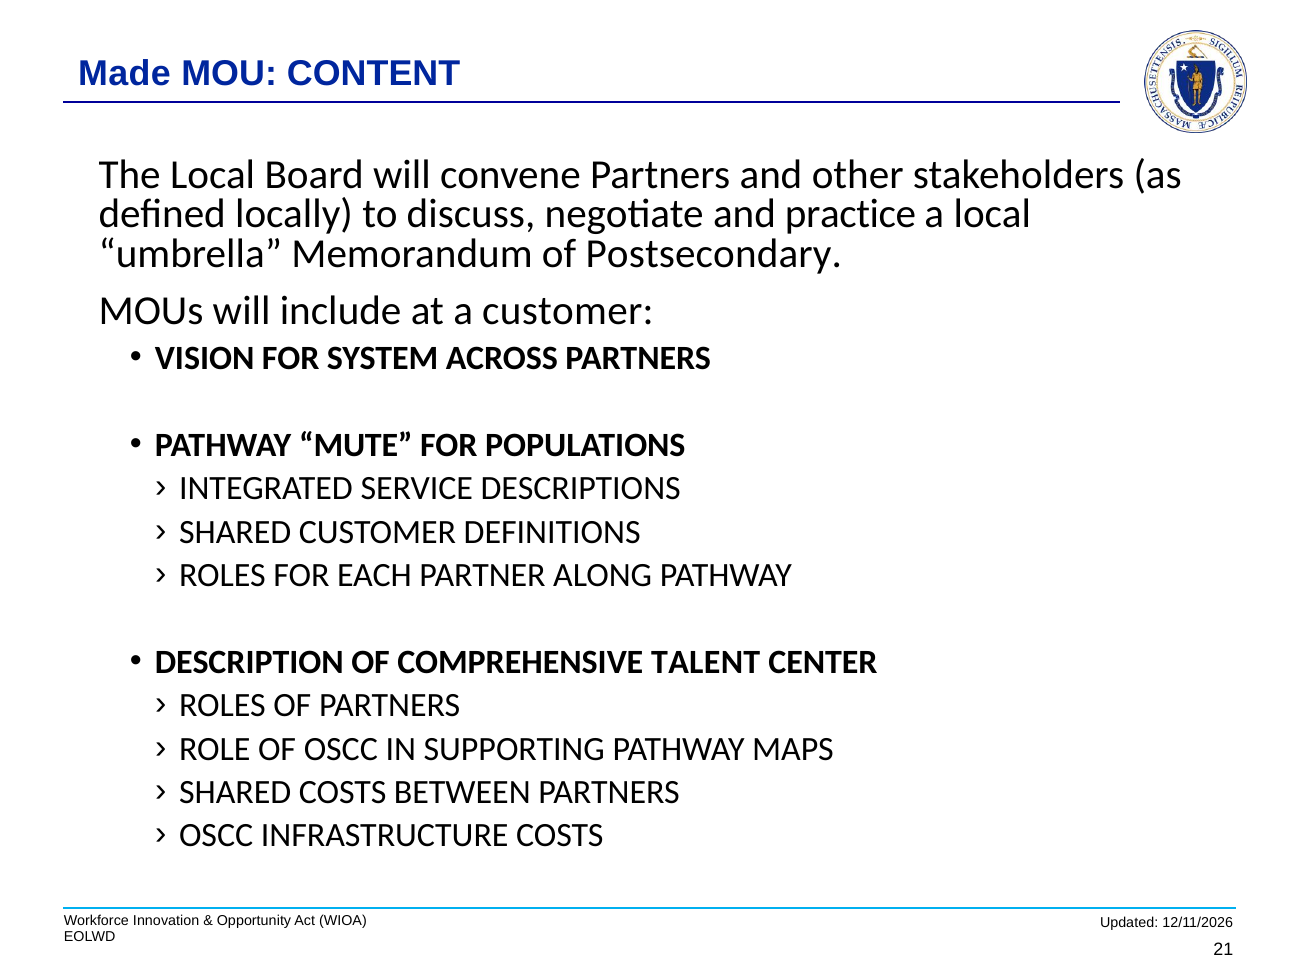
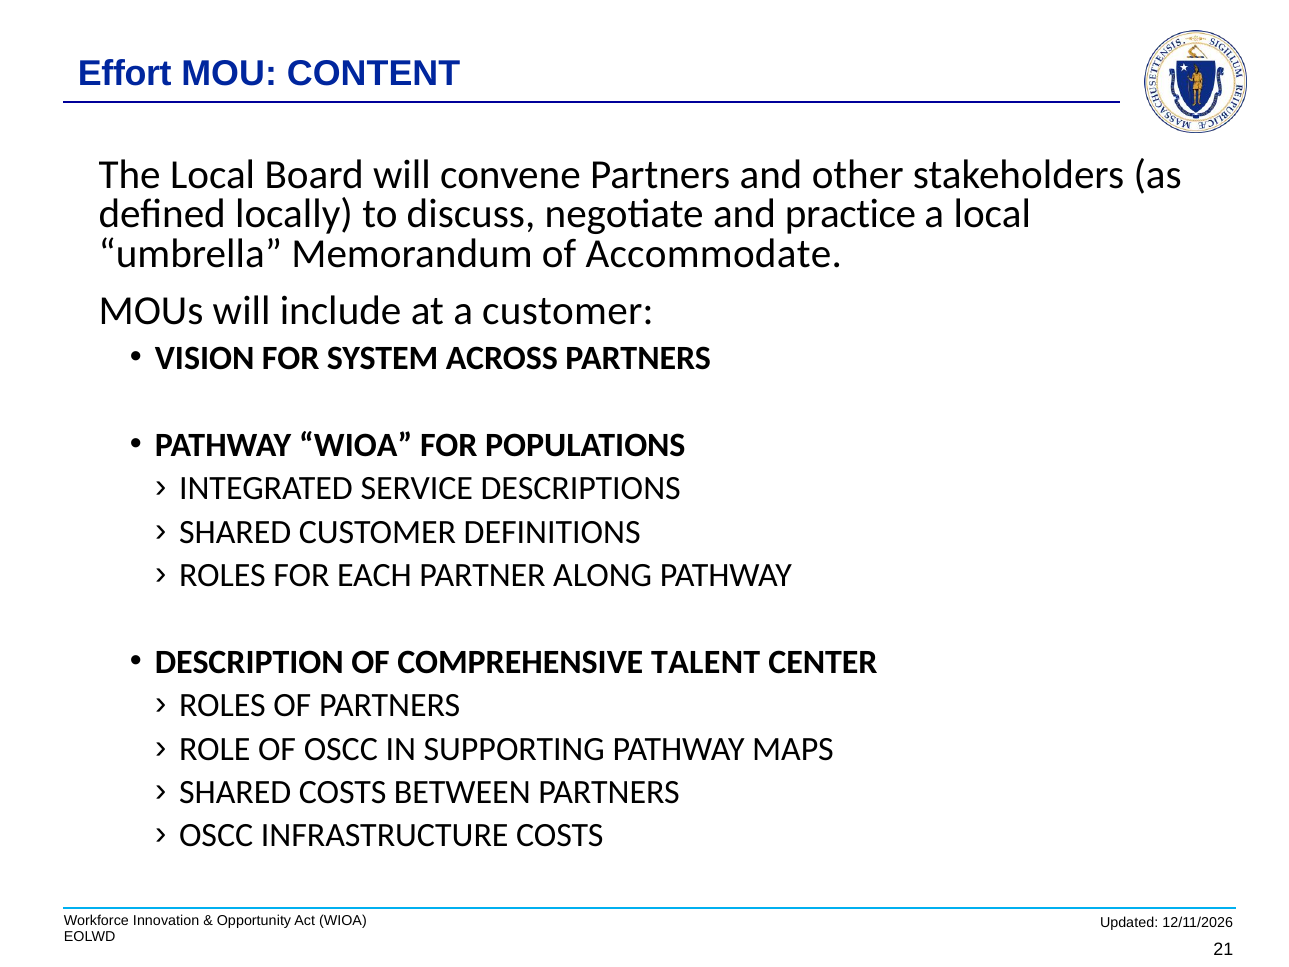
Made: Made -> Effort
Postsecondary: Postsecondary -> Accommodate
PATHWAY MUTE: MUTE -> WIOA
